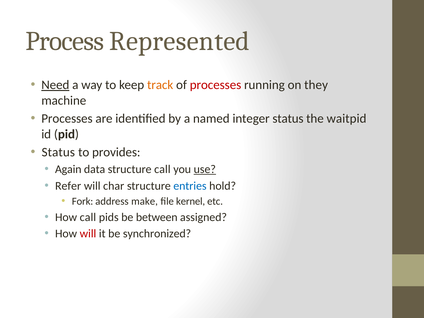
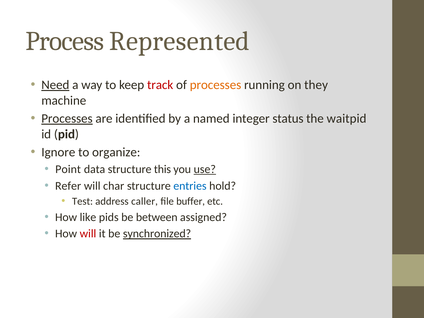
track colour: orange -> red
processes at (215, 85) colour: red -> orange
Processes at (67, 119) underline: none -> present
Status at (58, 152): Status -> Ignore
provides: provides -> organize
Again: Again -> Point
structure call: call -> this
Fork: Fork -> Test
make: make -> caller
kernel: kernel -> buffer
How call: call -> like
synchronized underline: none -> present
